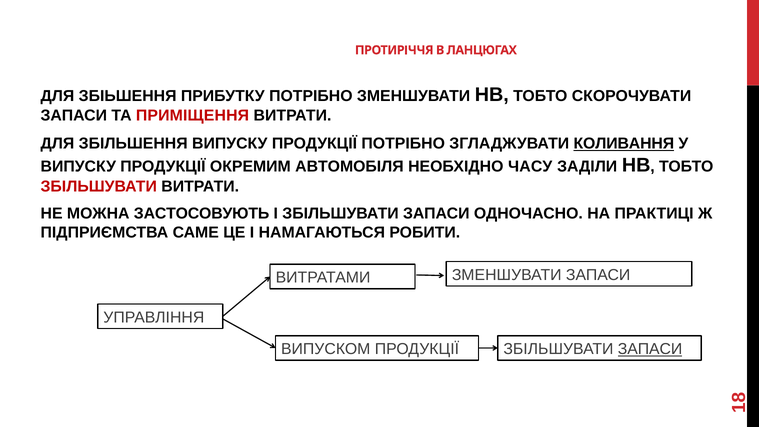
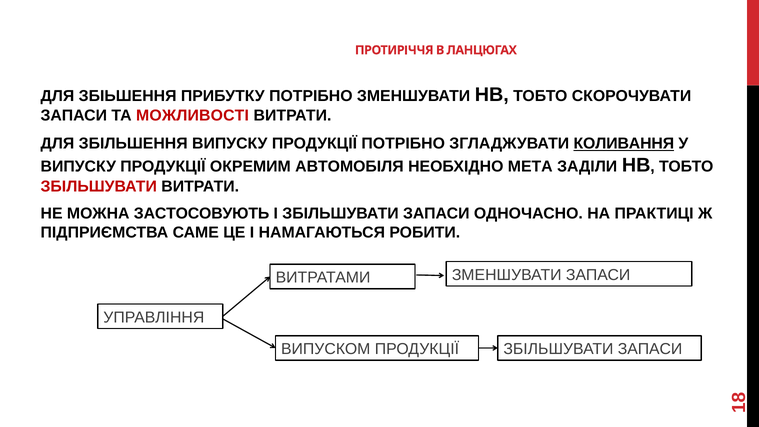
ПРИМІЩЕННЯ: ПРИМІЩЕННЯ -> МОЖЛИВОСТІ
ЧАСУ: ЧАСУ -> МЕТА
ЗАПАСИ at (650, 349) underline: present -> none
